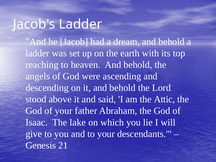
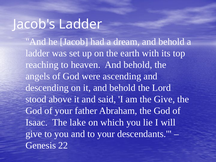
the Attic: Attic -> Give
21: 21 -> 22
